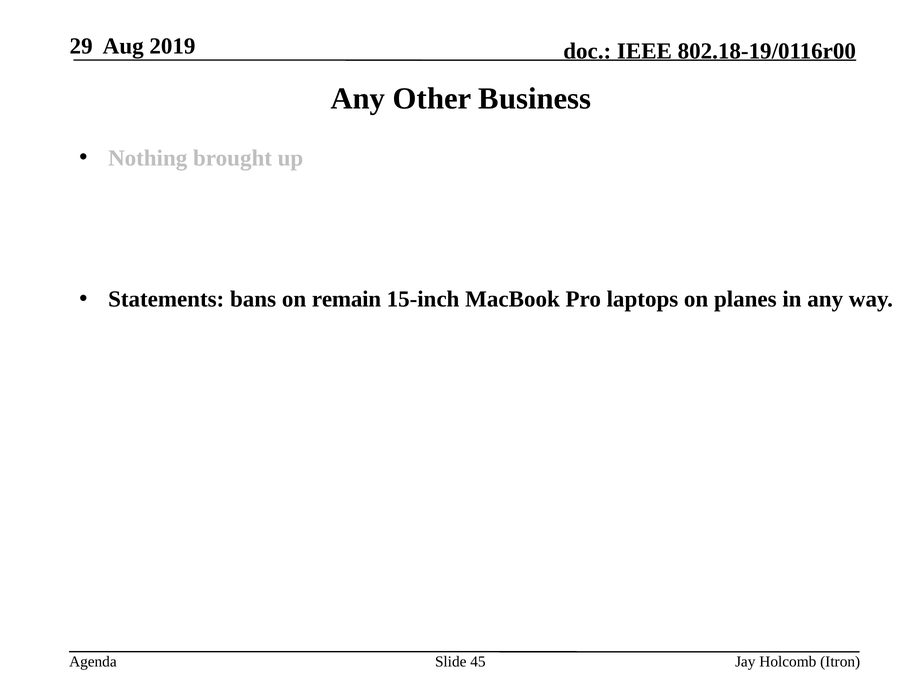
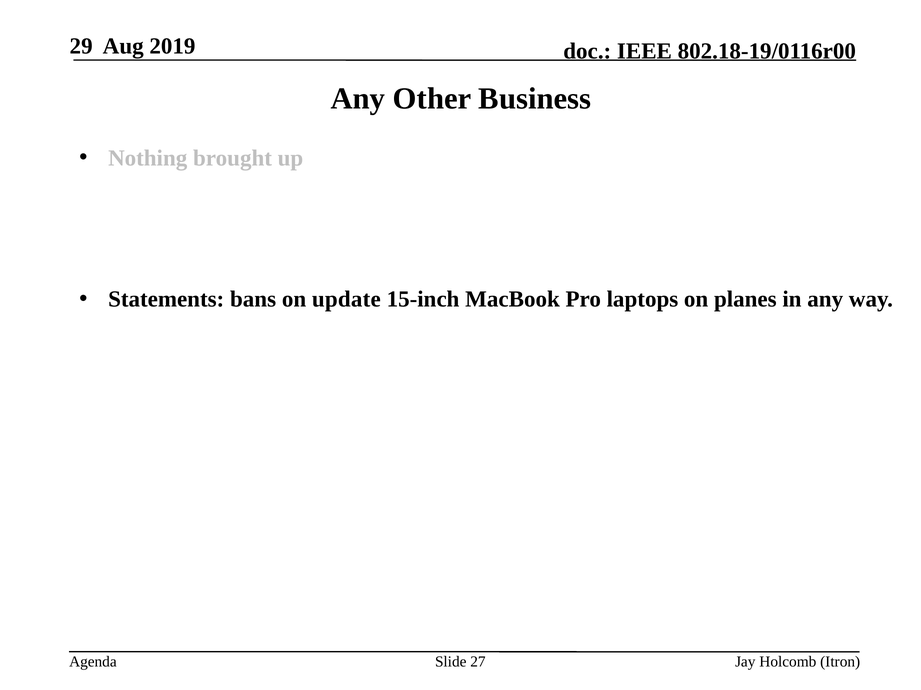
remain: remain -> update
45: 45 -> 27
